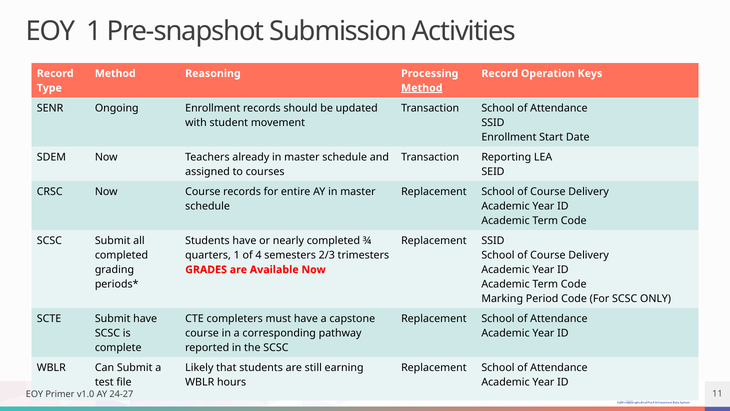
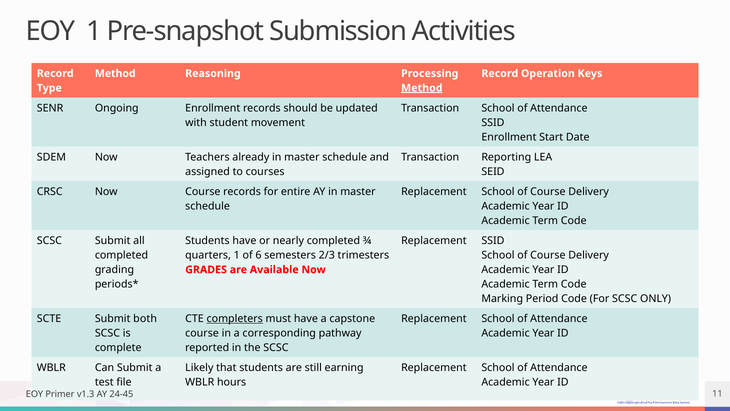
4: 4 -> 6
Submit have: have -> both
completers underline: none -> present
v1.0: v1.0 -> v1.3
24-27: 24-27 -> 24-45
